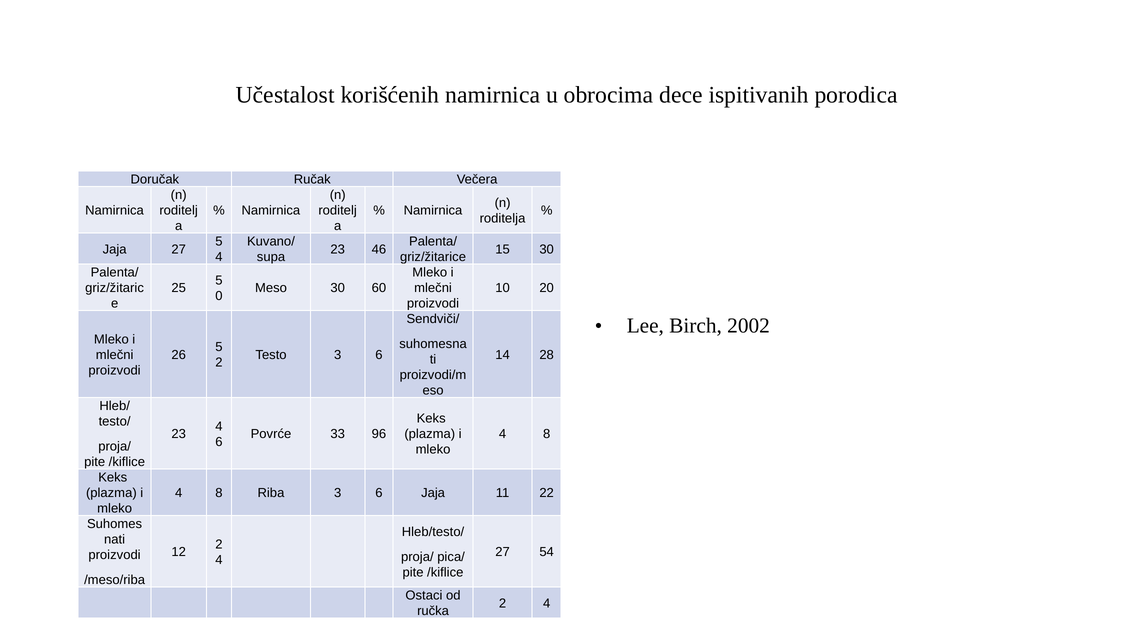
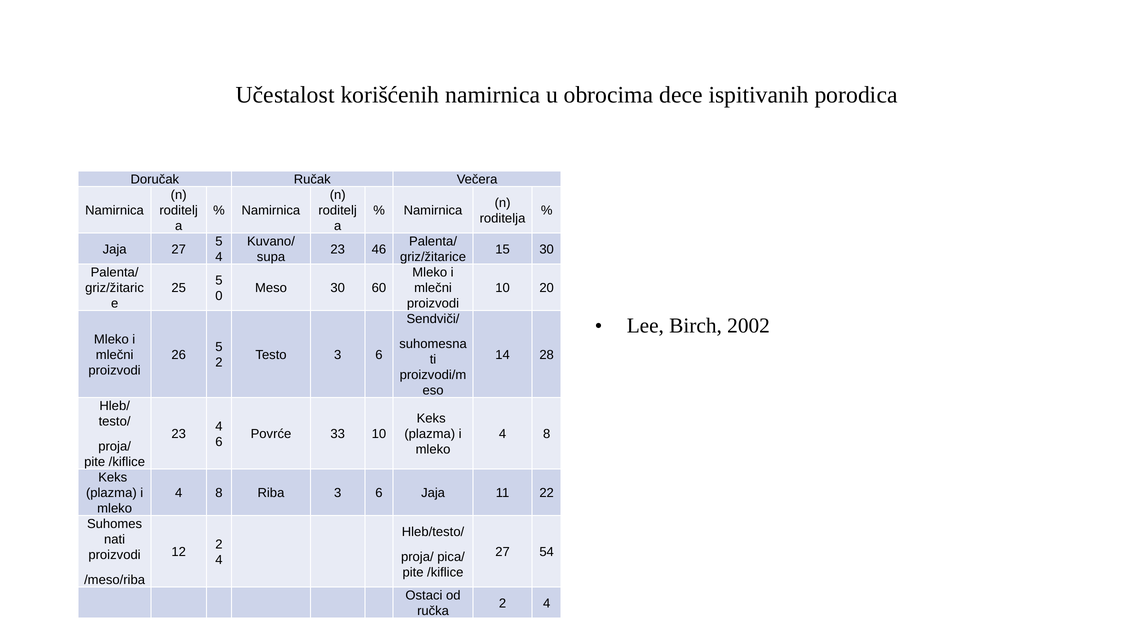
33 96: 96 -> 10
